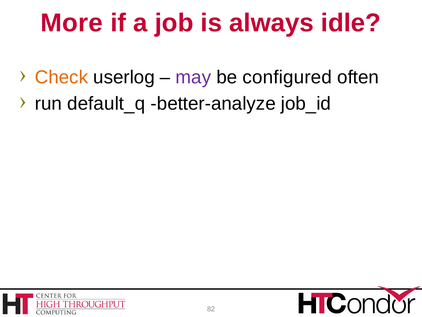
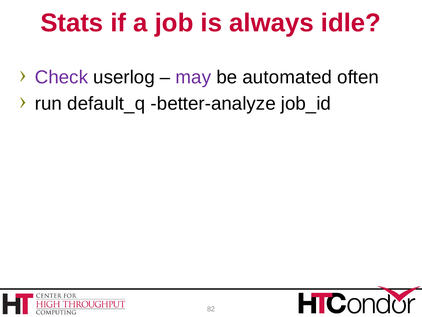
More: More -> Stats
Check colour: orange -> purple
configured: configured -> automated
